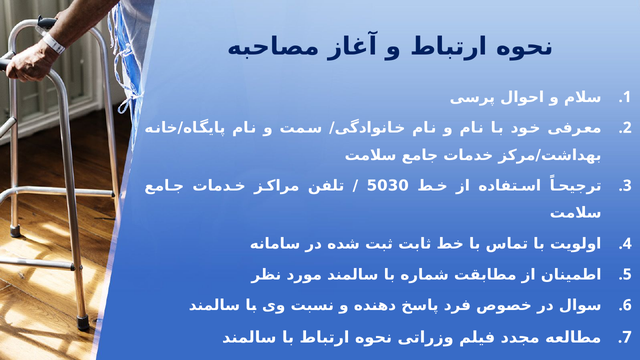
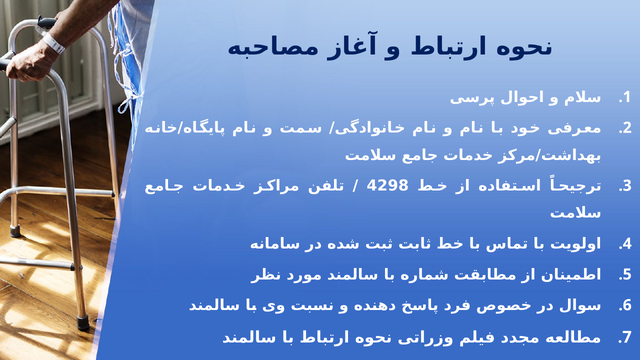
5030: 5030 -> 4298
